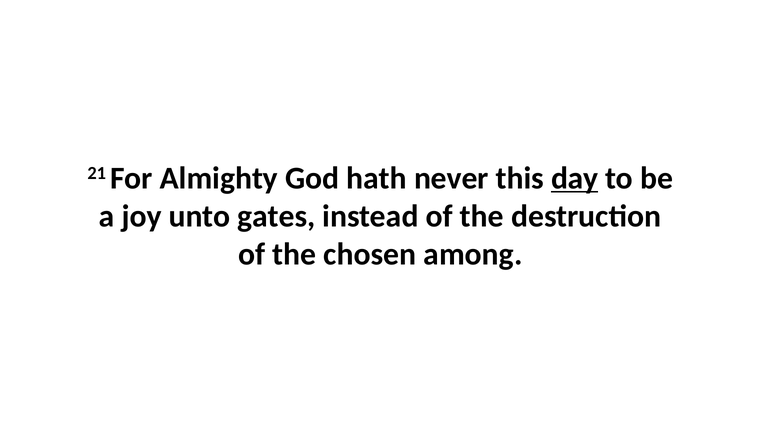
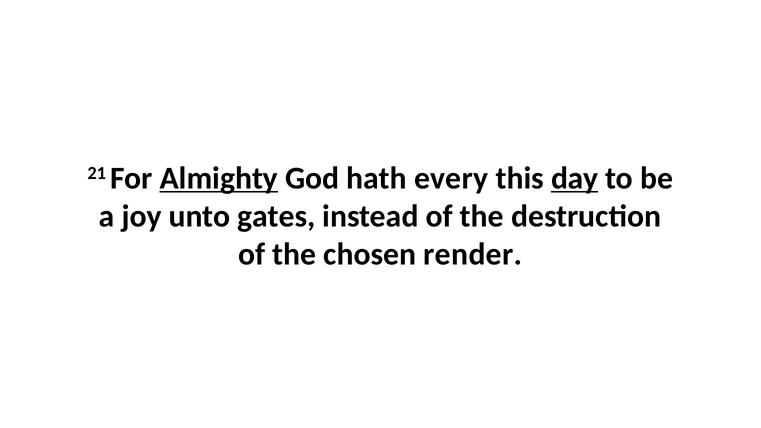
Almighty underline: none -> present
never: never -> every
among: among -> render
